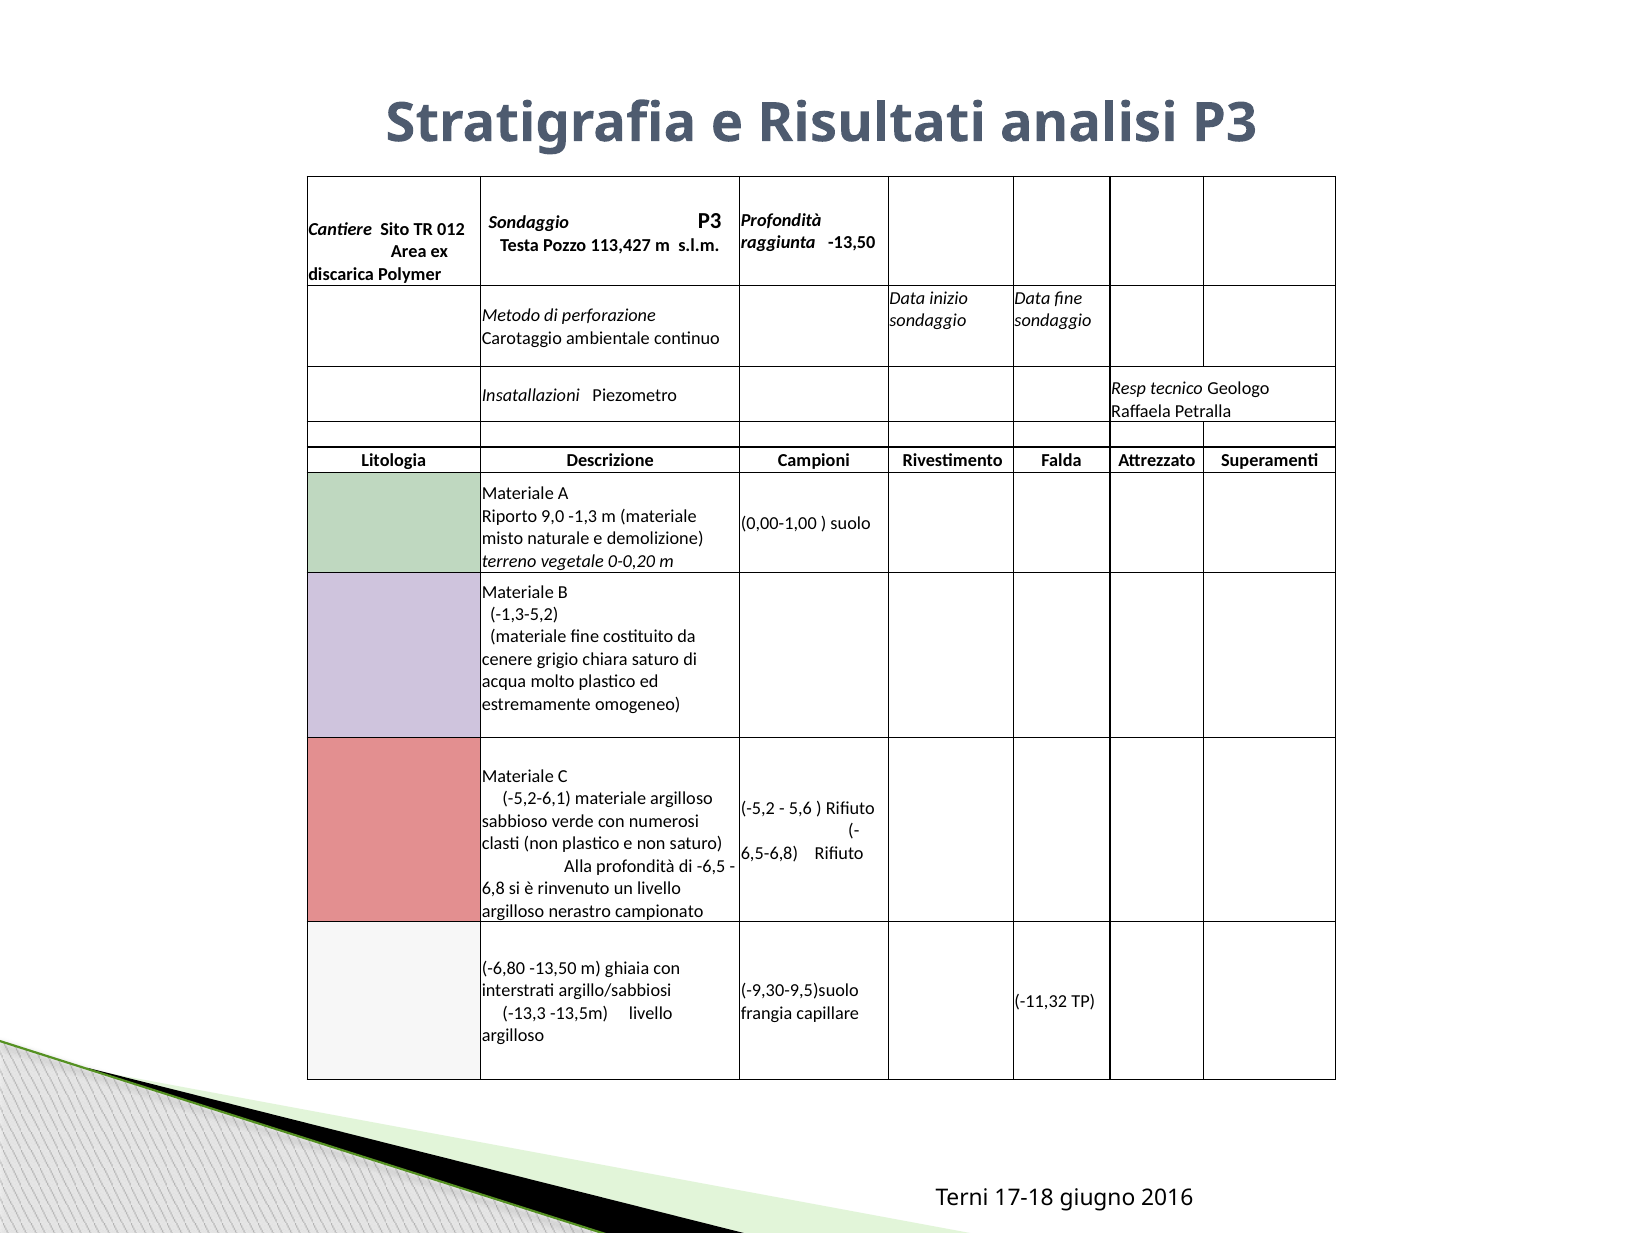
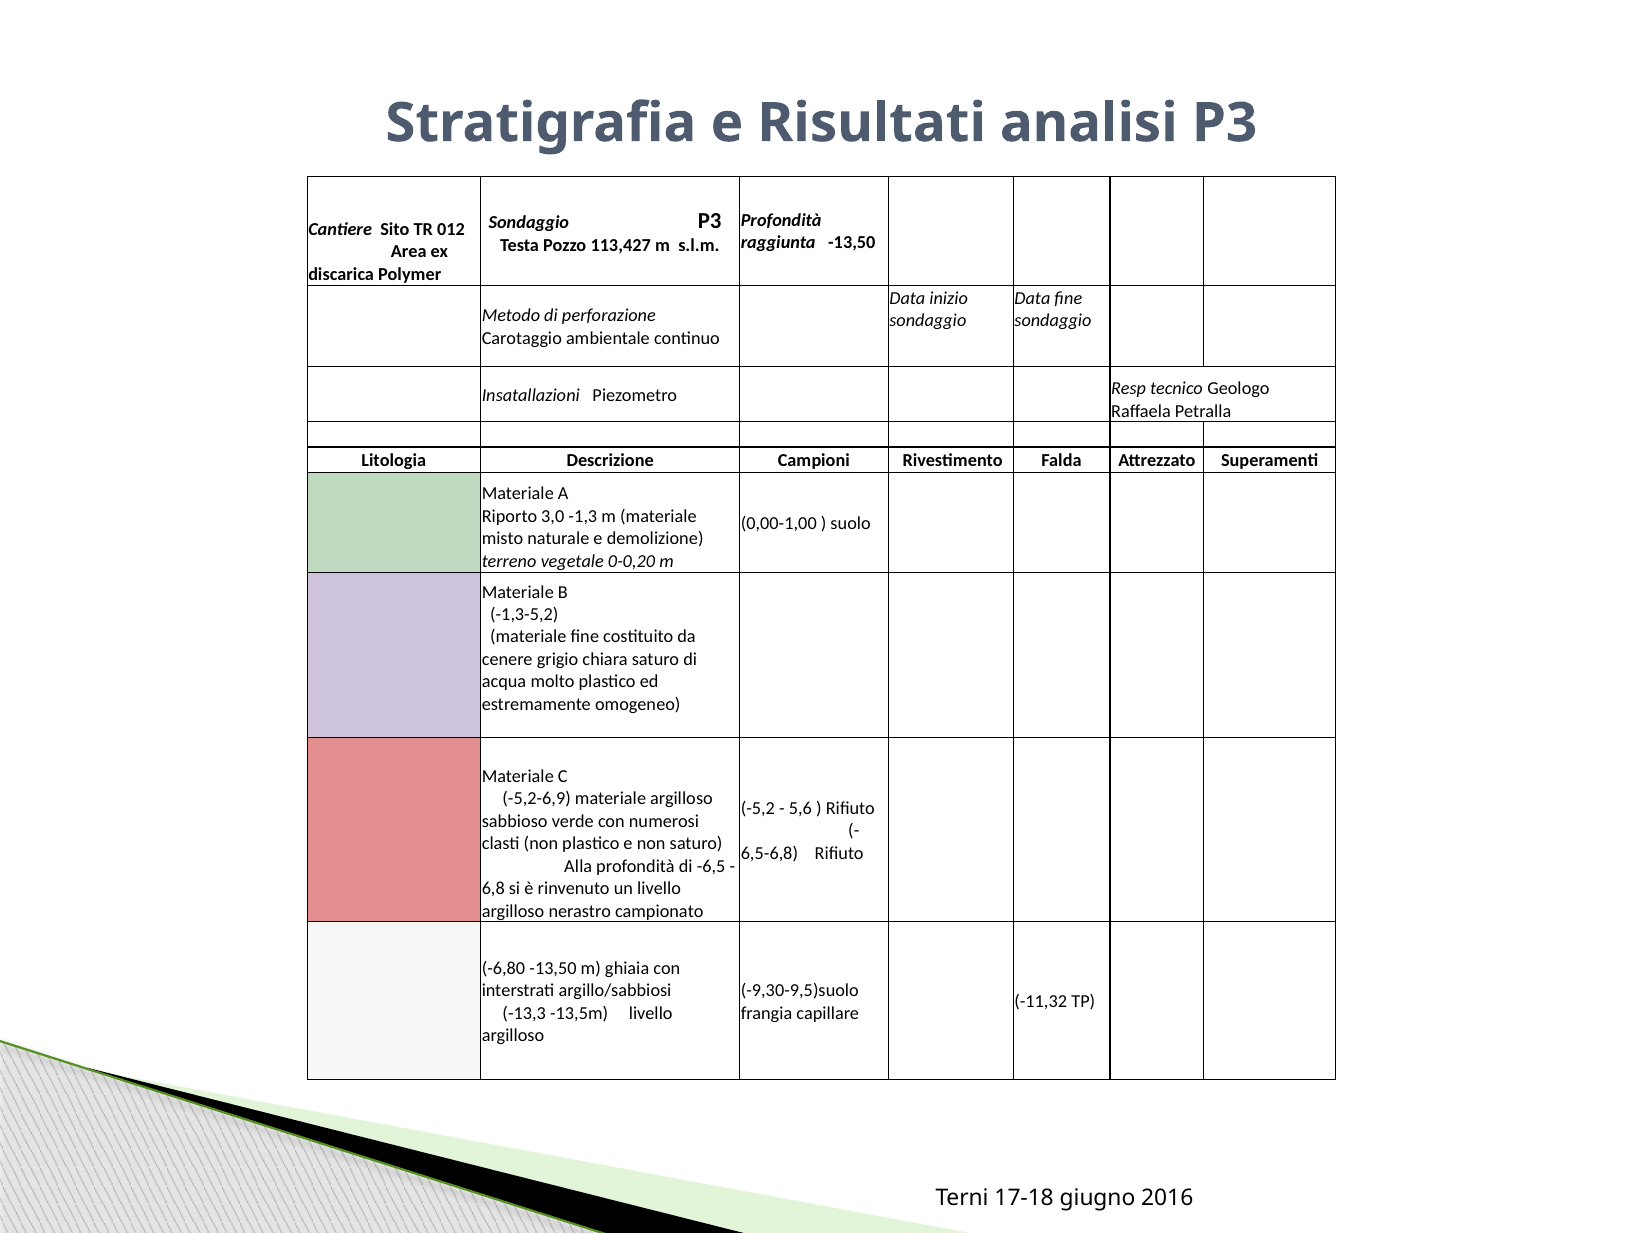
9,0: 9,0 -> 3,0
-5,2-6,1: -5,2-6,1 -> -5,2-6,9
